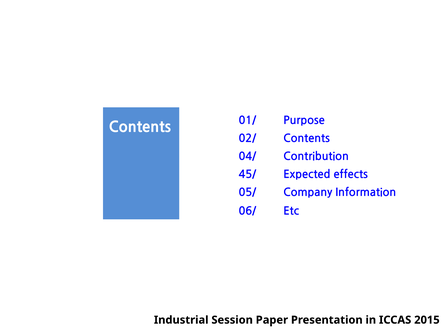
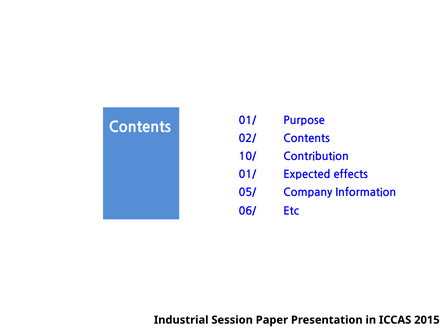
04/: 04/ -> 10/
45/ at (247, 175): 45/ -> 01/
